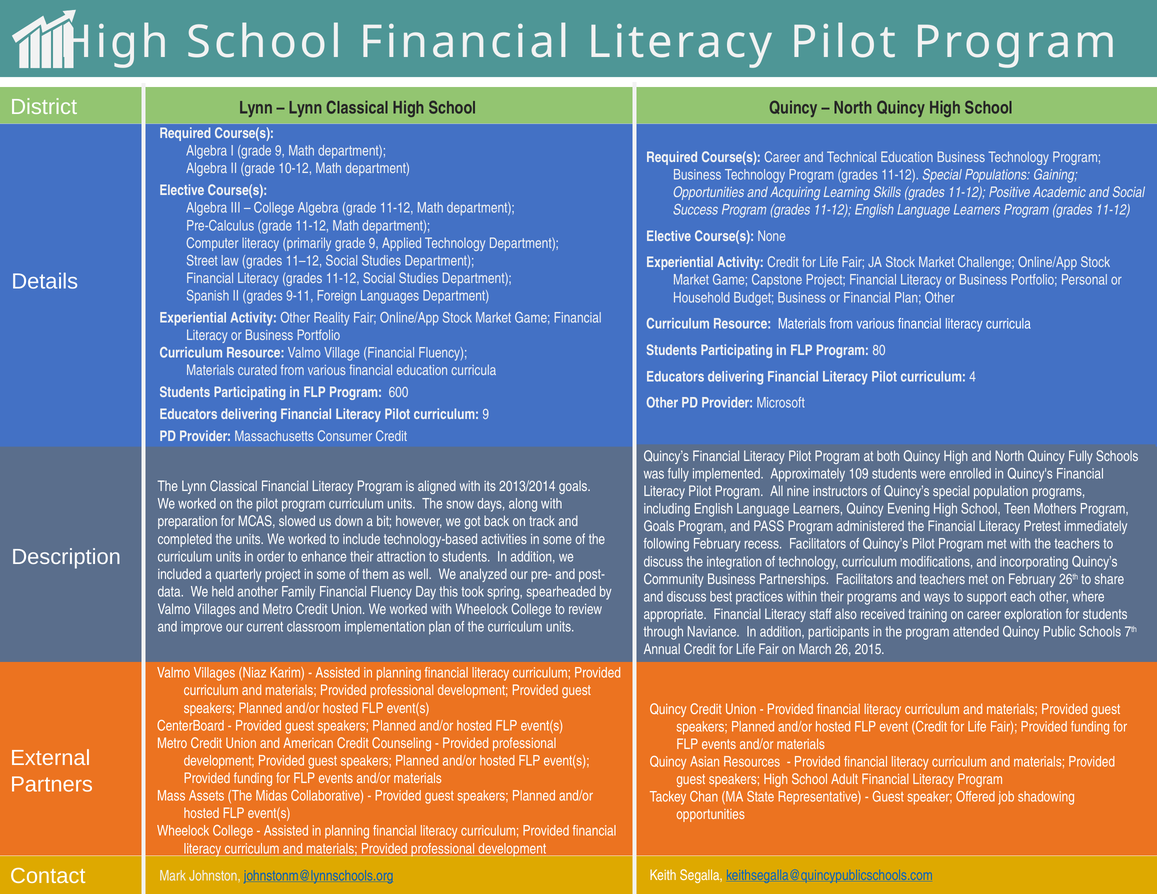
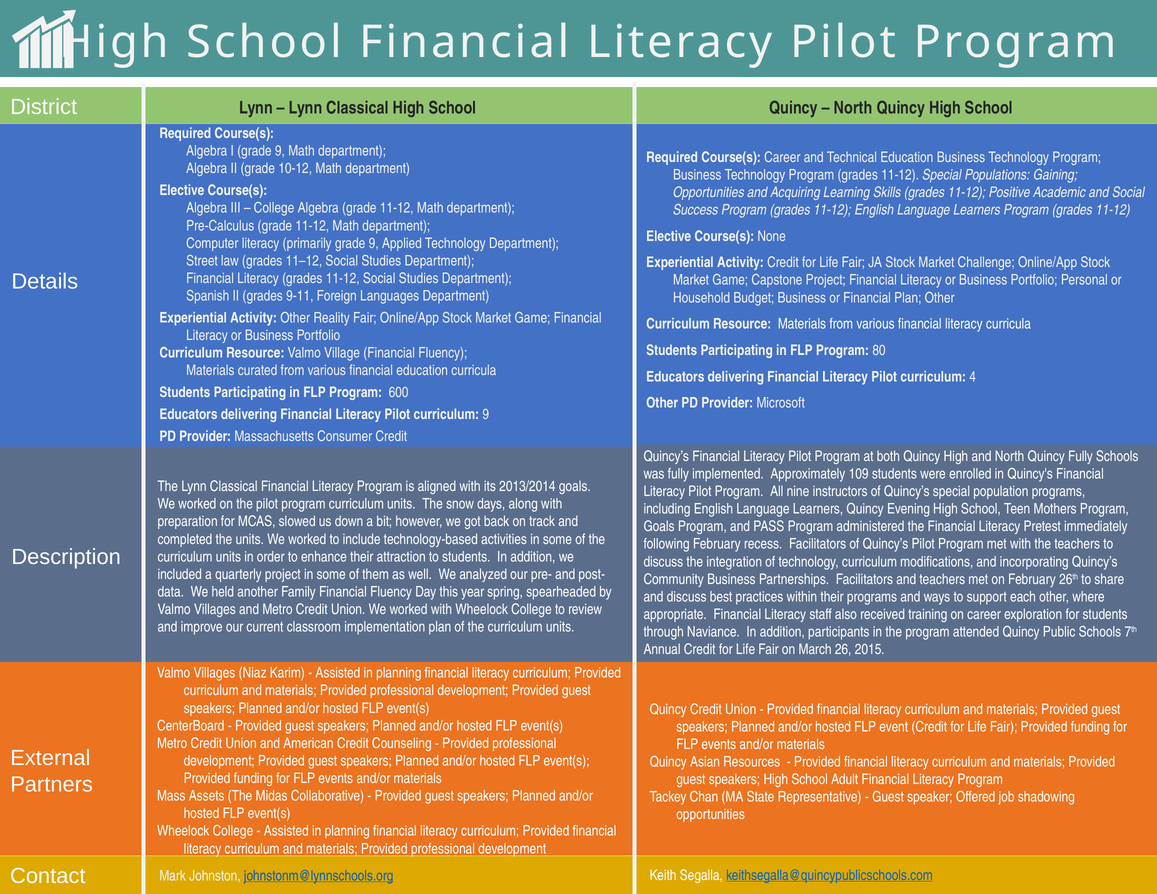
took: took -> year
